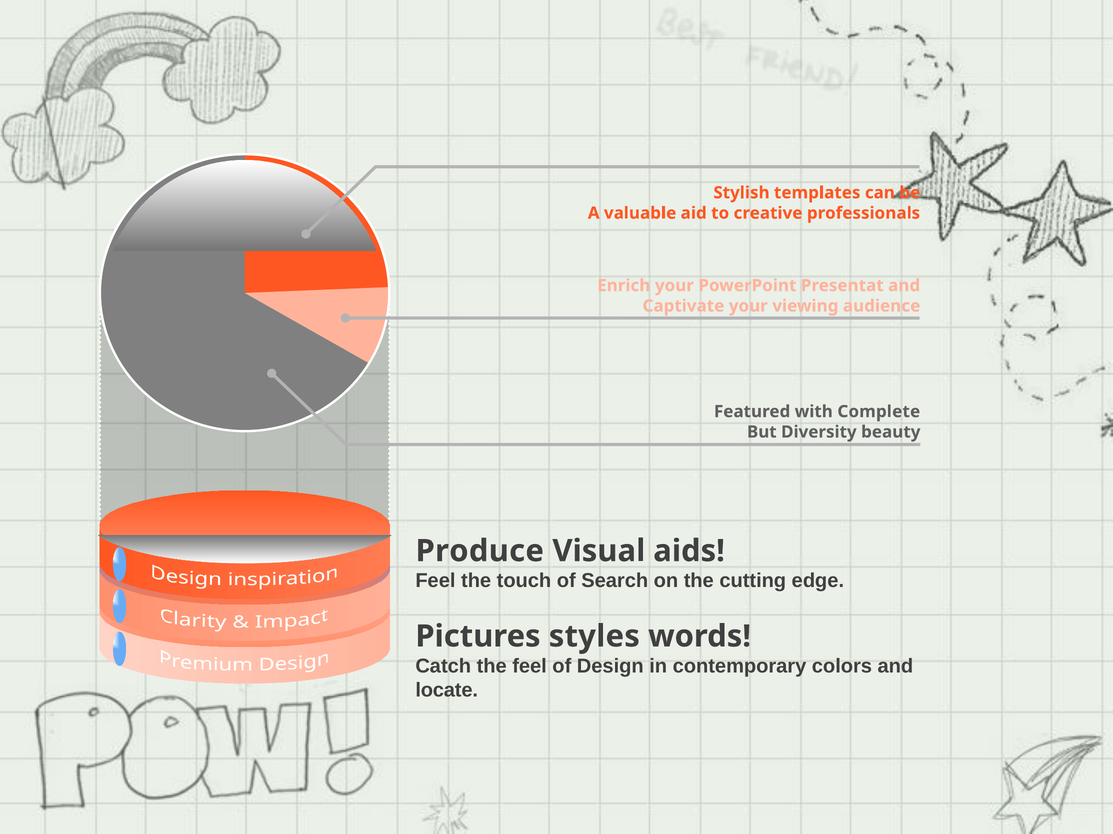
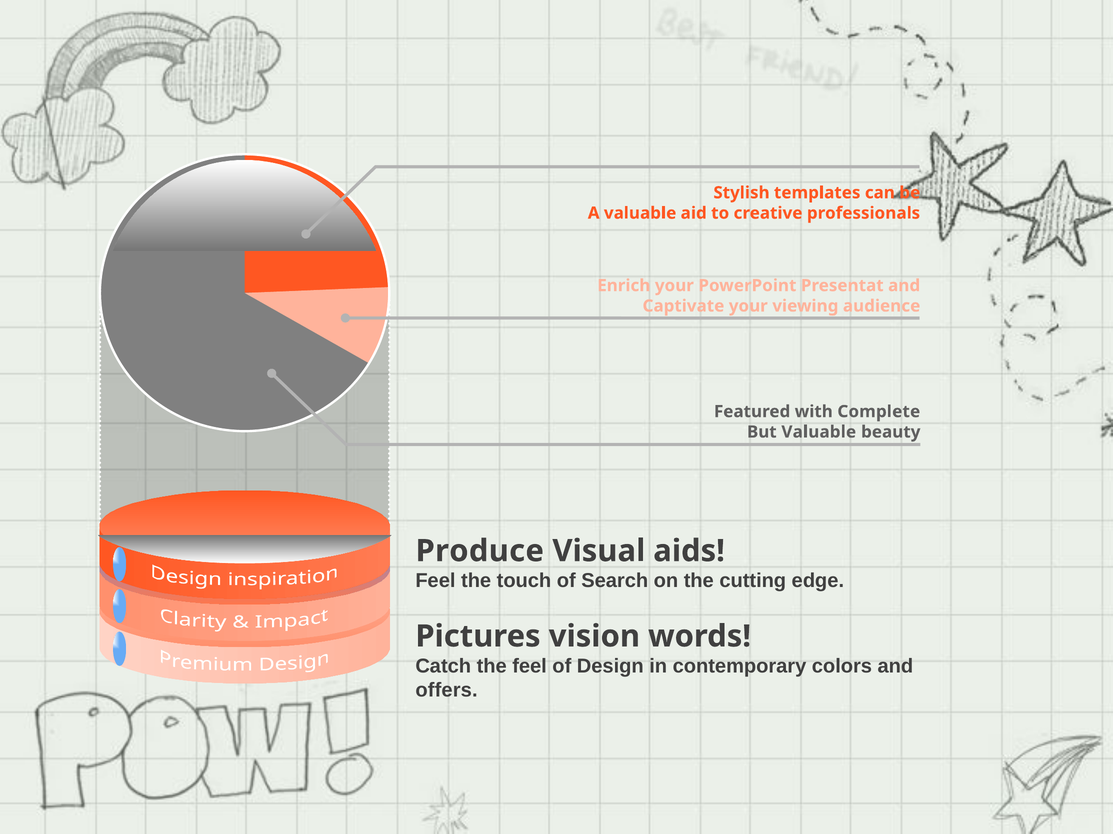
But Diversity: Diversity -> Valuable
styles: styles -> vision
locate: locate -> offers
